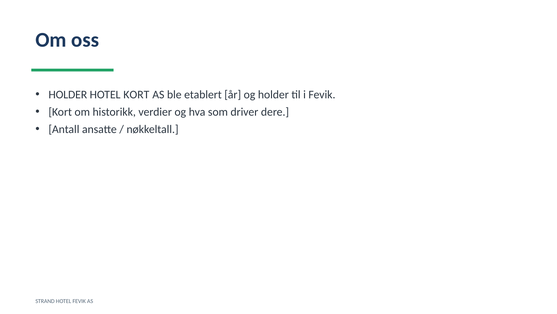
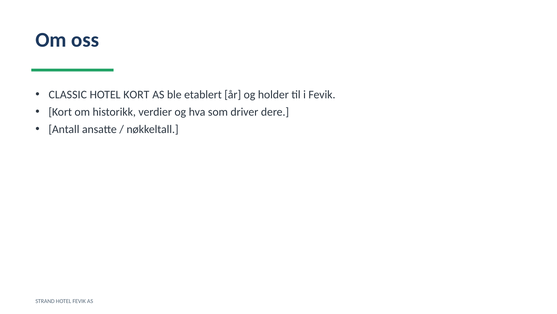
HOLDER at (68, 94): HOLDER -> CLASSIC
